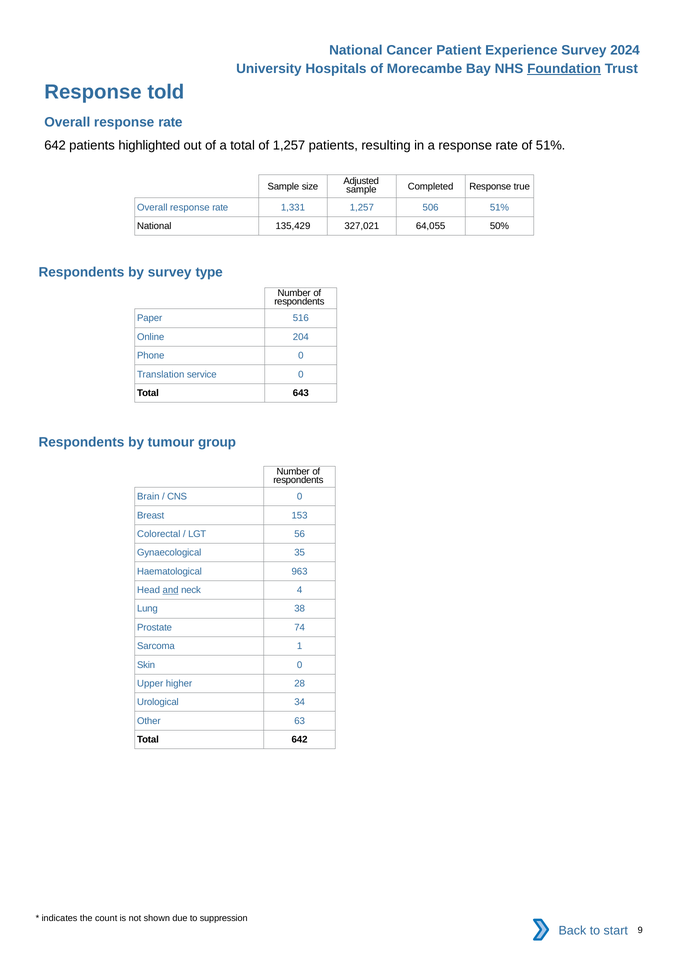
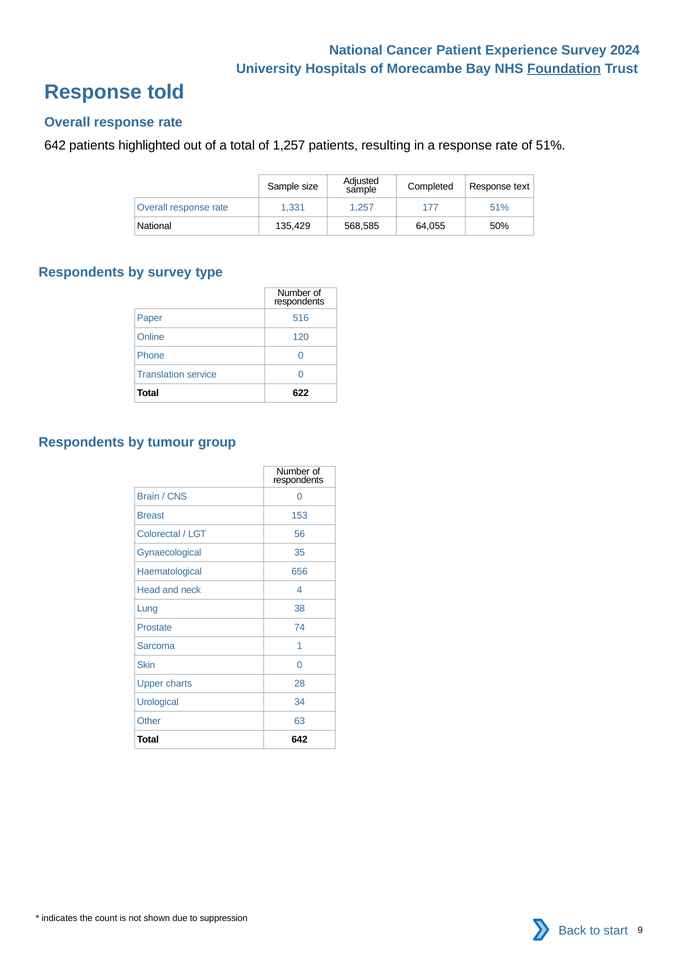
true: true -> text
506: 506 -> 177
327,021: 327,021 -> 568,585
204: 204 -> 120
643: 643 -> 622
963: 963 -> 656
and underline: present -> none
higher: higher -> charts
